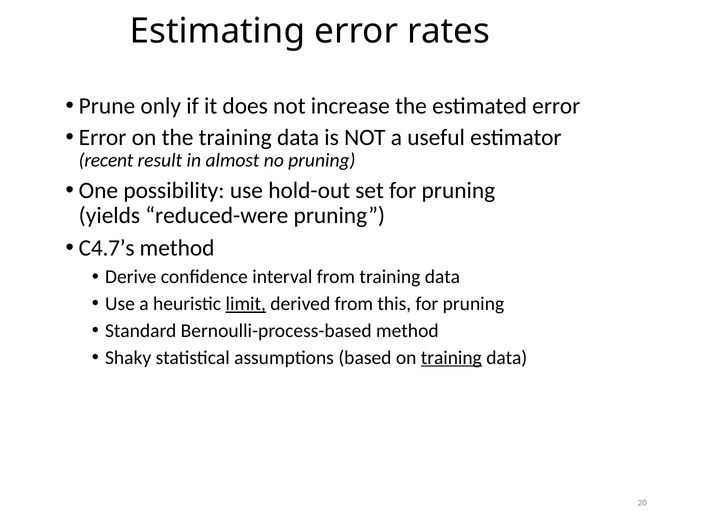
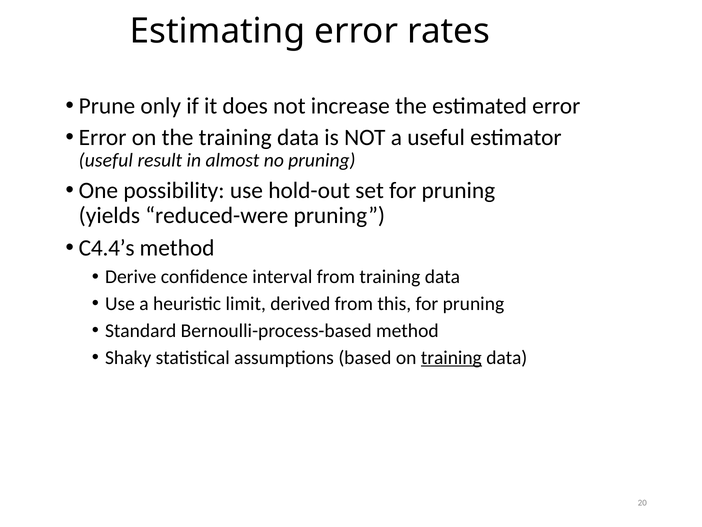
recent at (106, 160): recent -> useful
C4.7’s: C4.7’s -> C4.4’s
limit underline: present -> none
